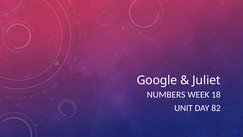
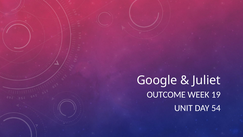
NUMBERS: NUMBERS -> OUTCOME
18: 18 -> 19
82: 82 -> 54
